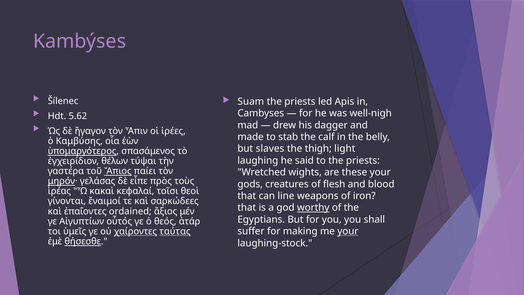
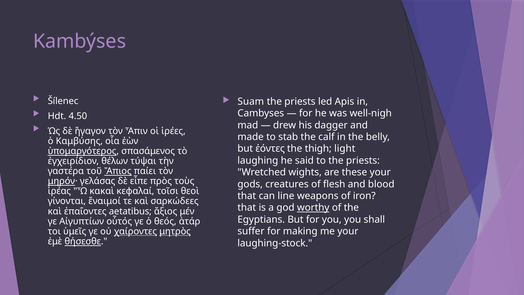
5.62: 5.62 -> 4.50
slaves: slaves -> ἐόντες
ordained: ordained -> aetatibus
your at (348, 231) underline: present -> none
ταύτας: ταύτας -> μητρὸς
